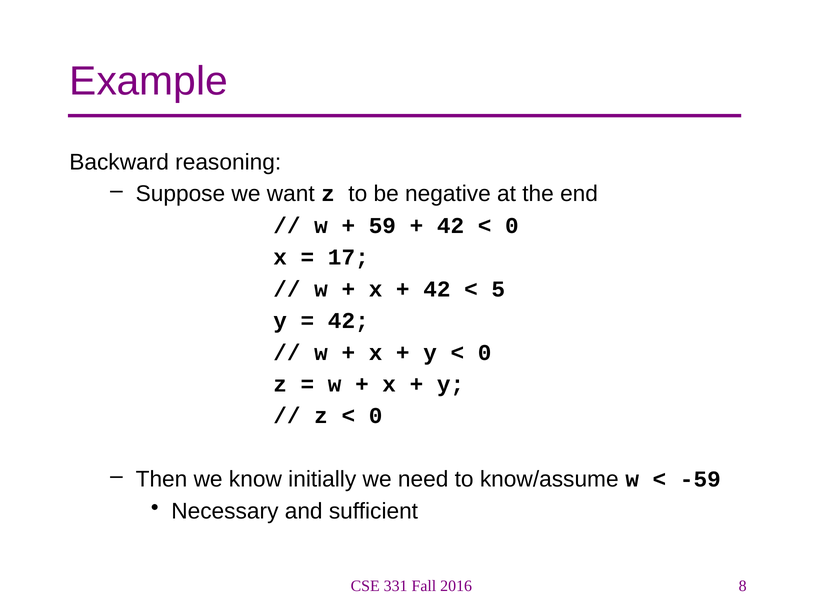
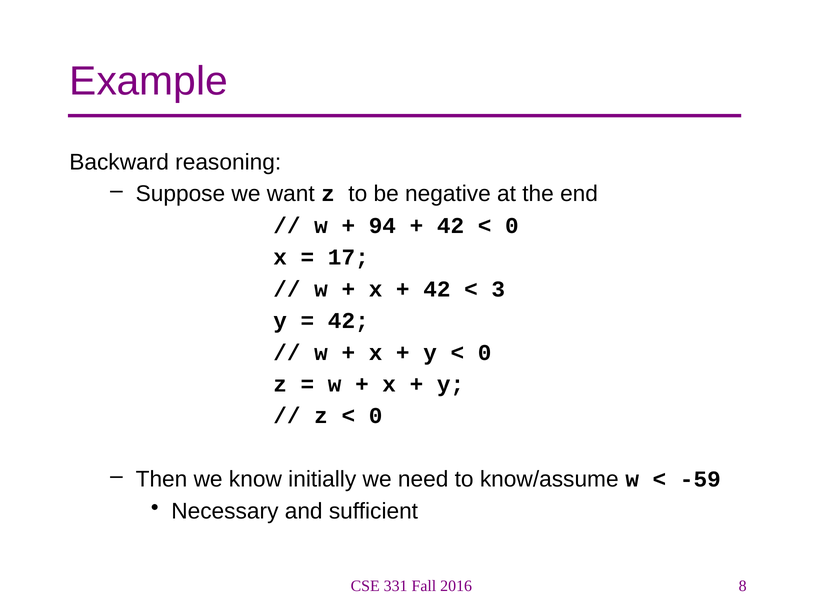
59: 59 -> 94
5: 5 -> 3
